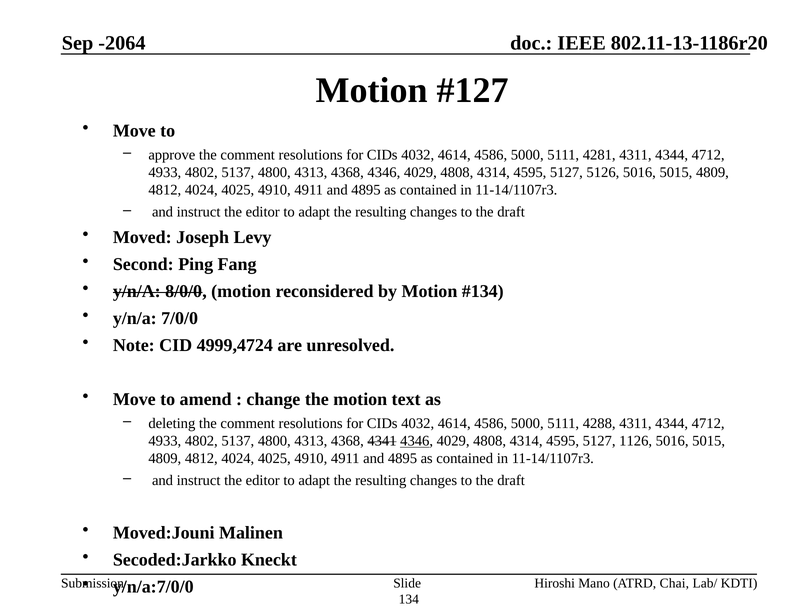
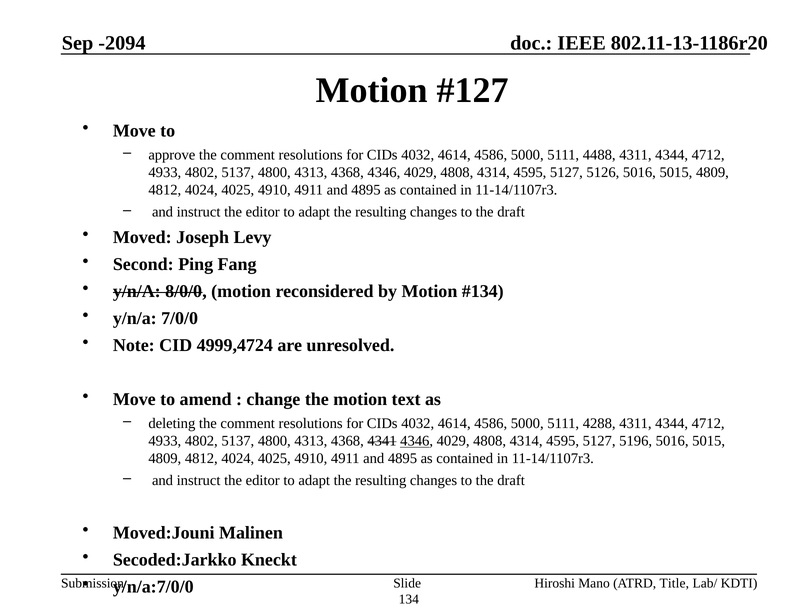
-2064: -2064 -> -2094
4281: 4281 -> 4488
1126: 1126 -> 5196
Chai: Chai -> Title
